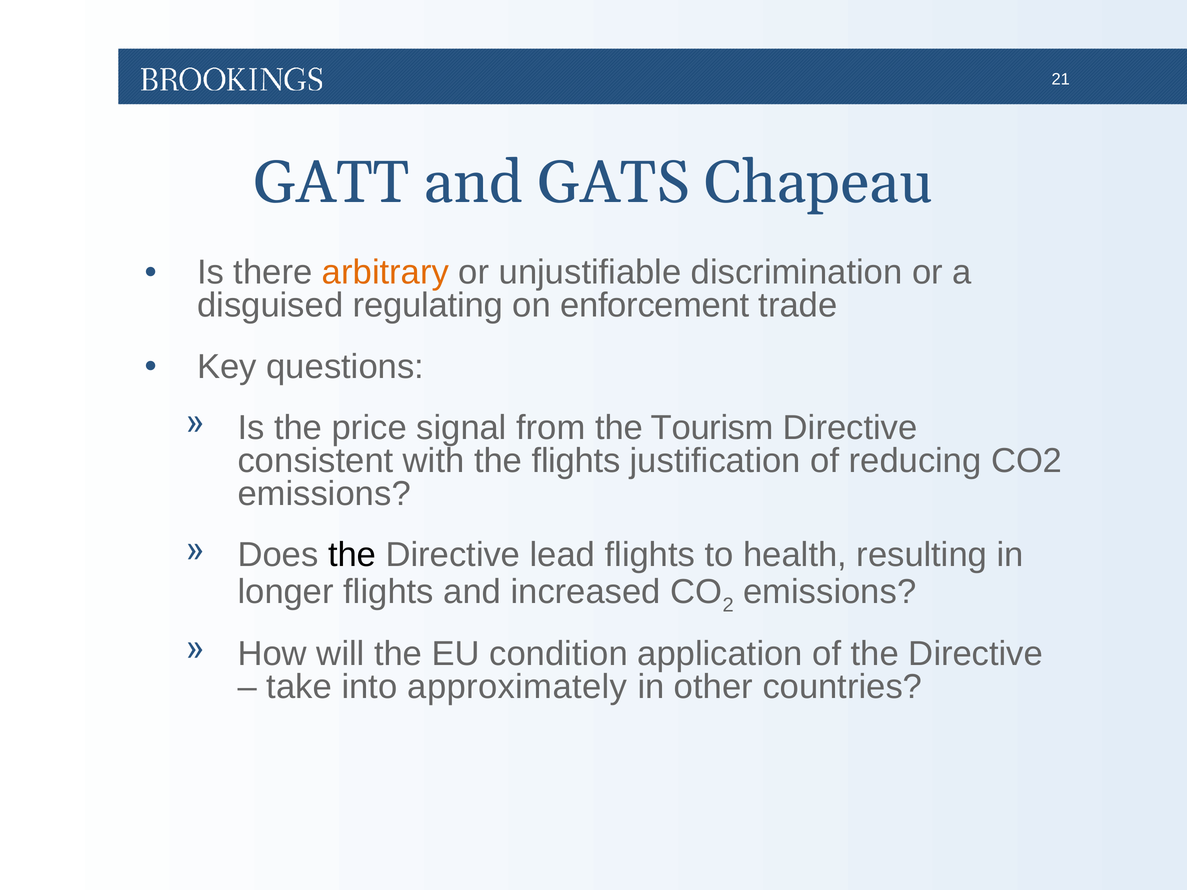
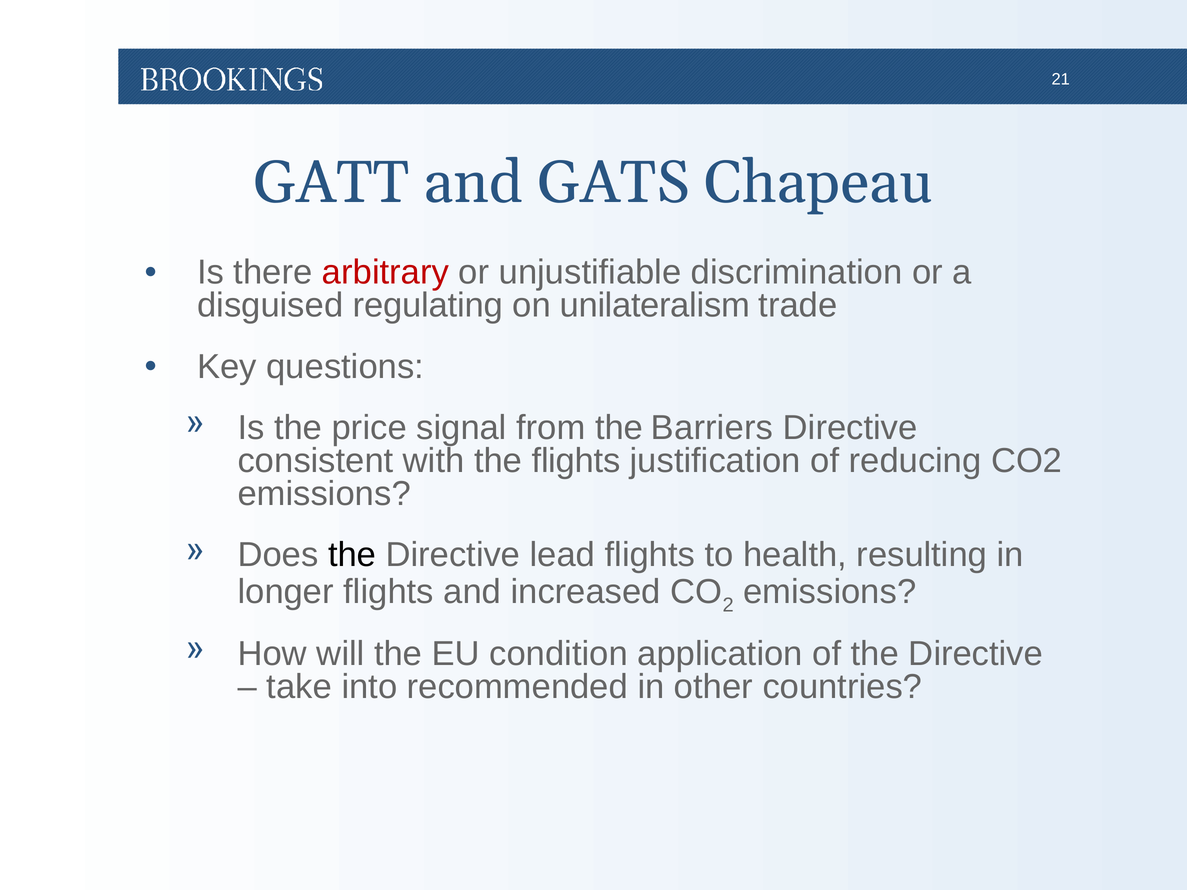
arbitrary colour: orange -> red
enforcement: enforcement -> unilateralism
Tourism: Tourism -> Barriers
approximately: approximately -> recommended
